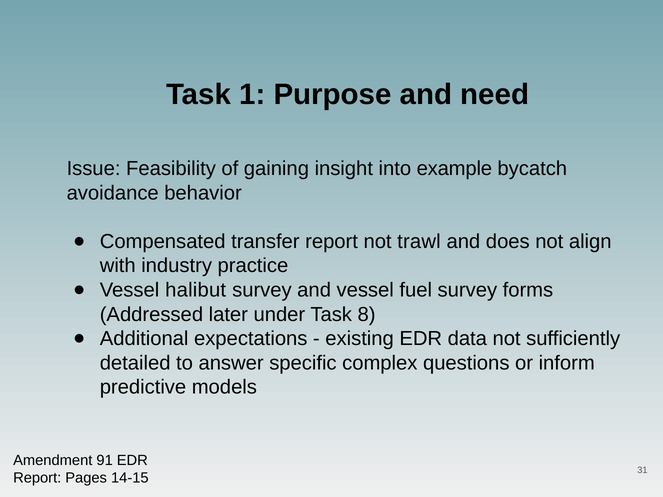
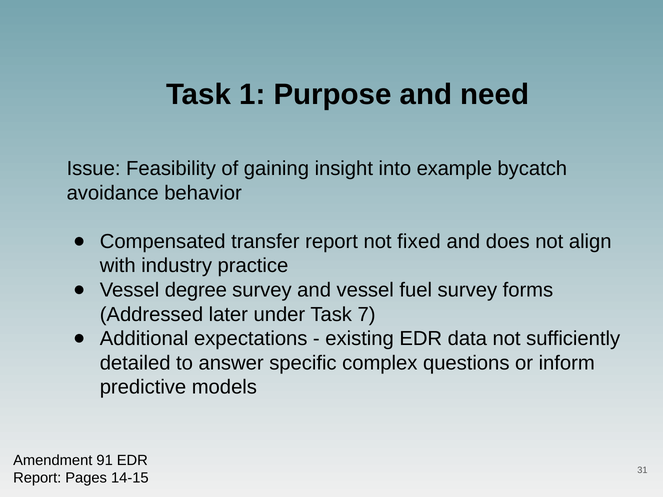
trawl: trawl -> fixed
halibut: halibut -> degree
8: 8 -> 7
